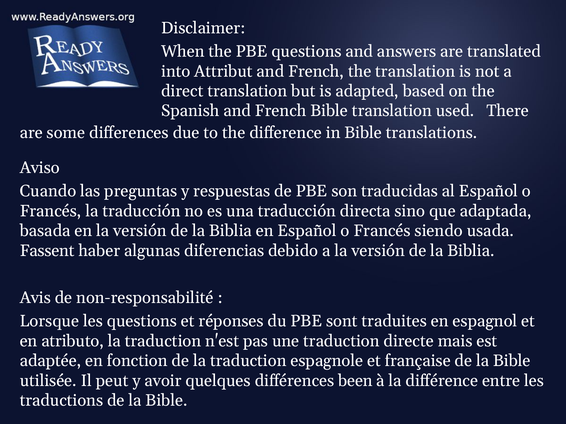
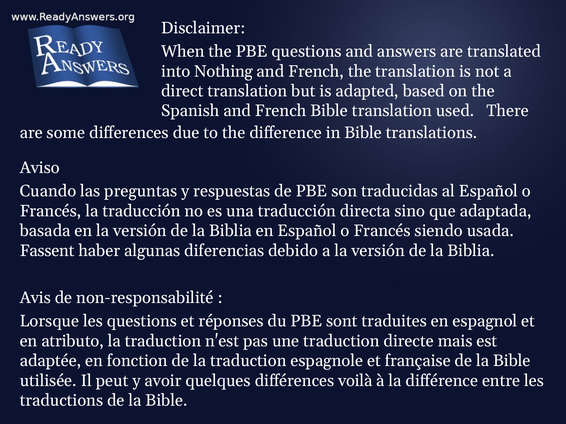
Attribut: Attribut -> Nothing
been: been -> voilà
